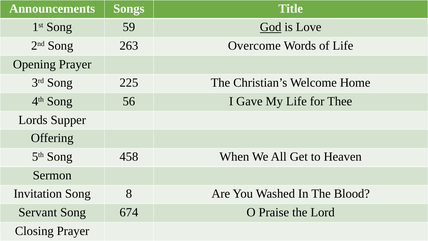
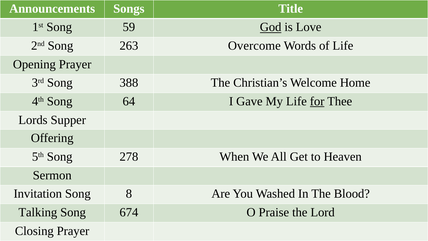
225: 225 -> 388
56: 56 -> 64
for underline: none -> present
458: 458 -> 278
Servant: Servant -> Talking
